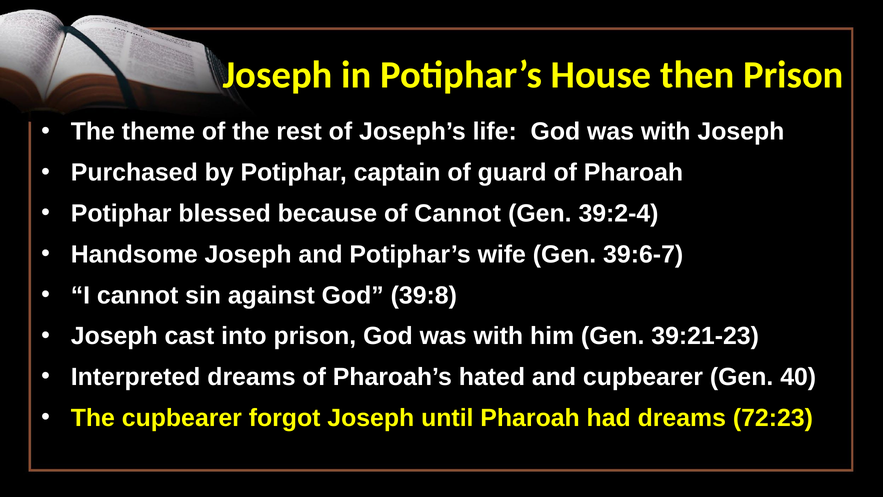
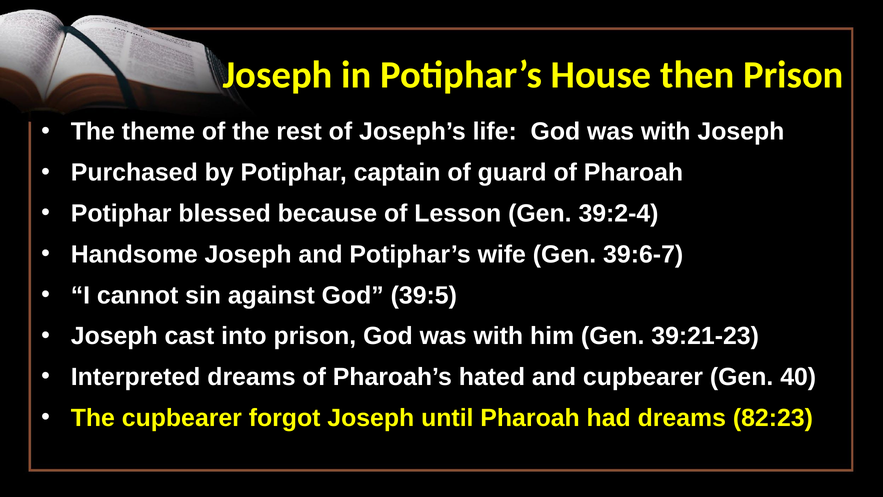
of Cannot: Cannot -> Lesson
39:8: 39:8 -> 39:5
72:23: 72:23 -> 82:23
